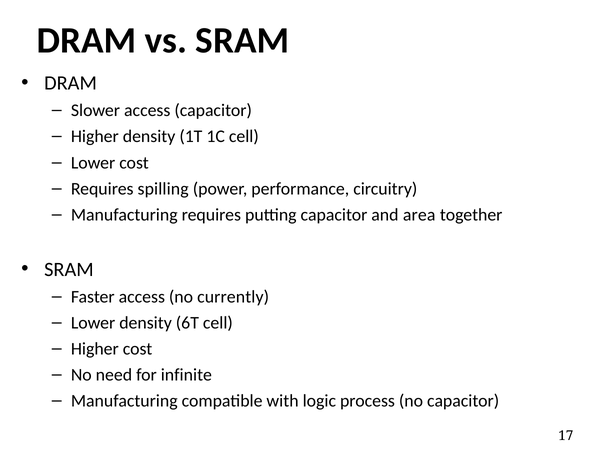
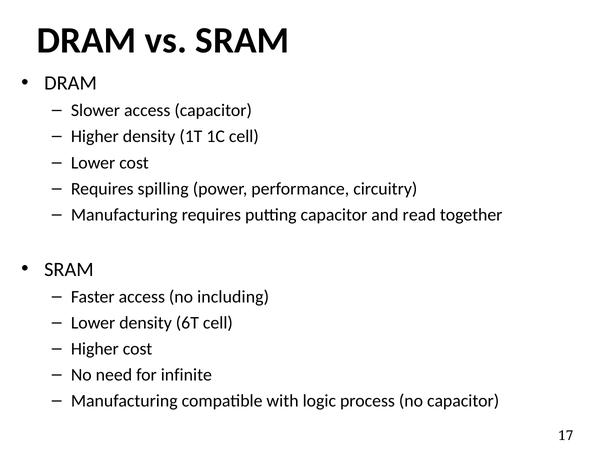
area: area -> read
currently: currently -> including
